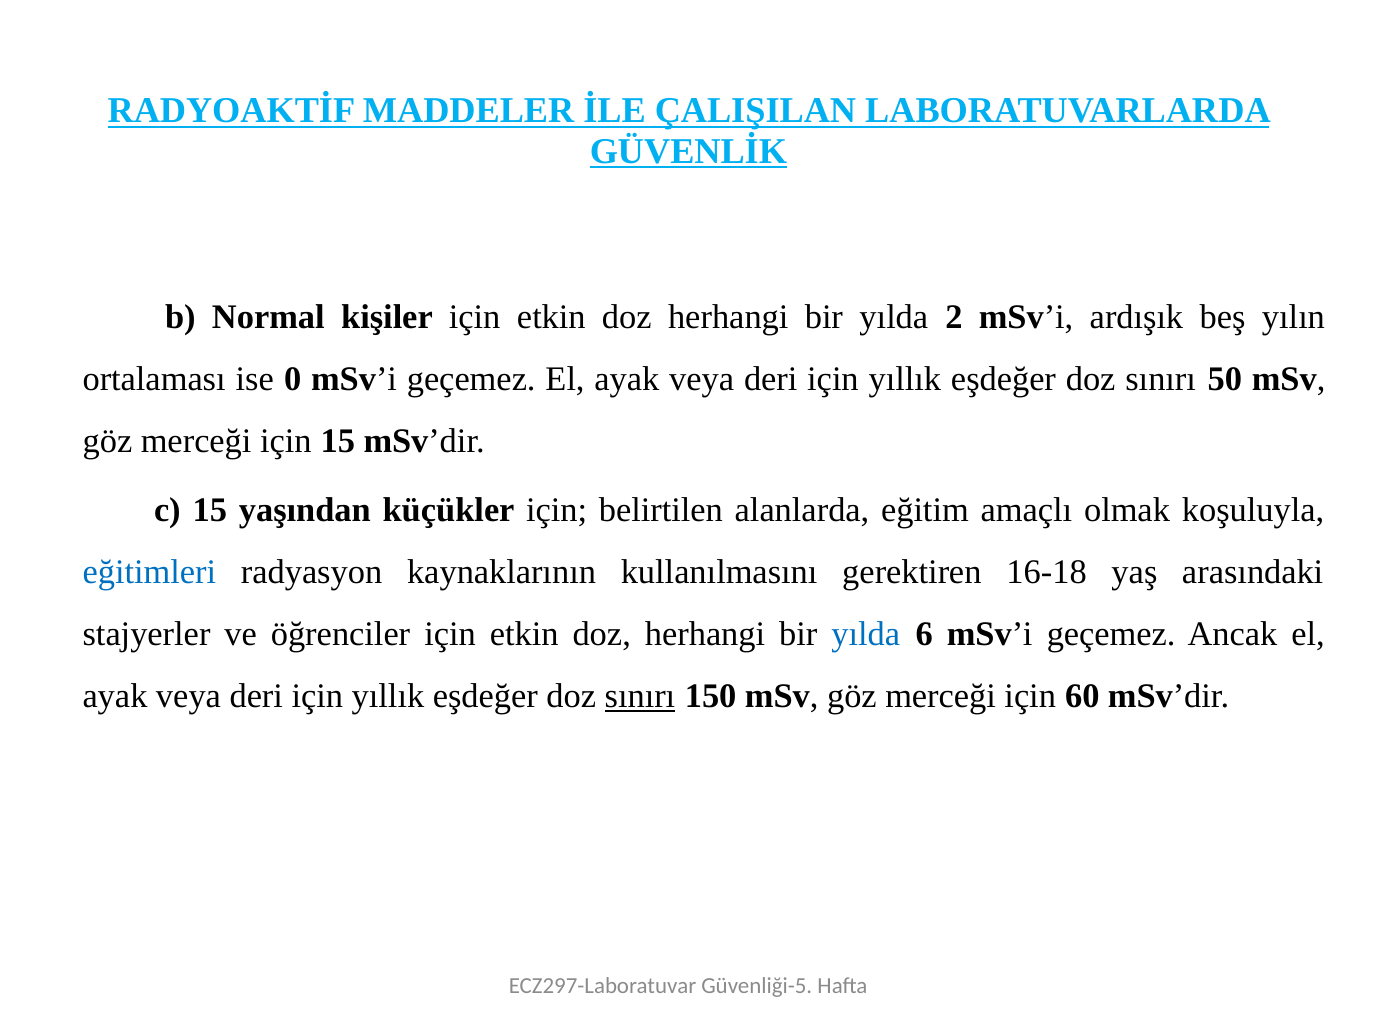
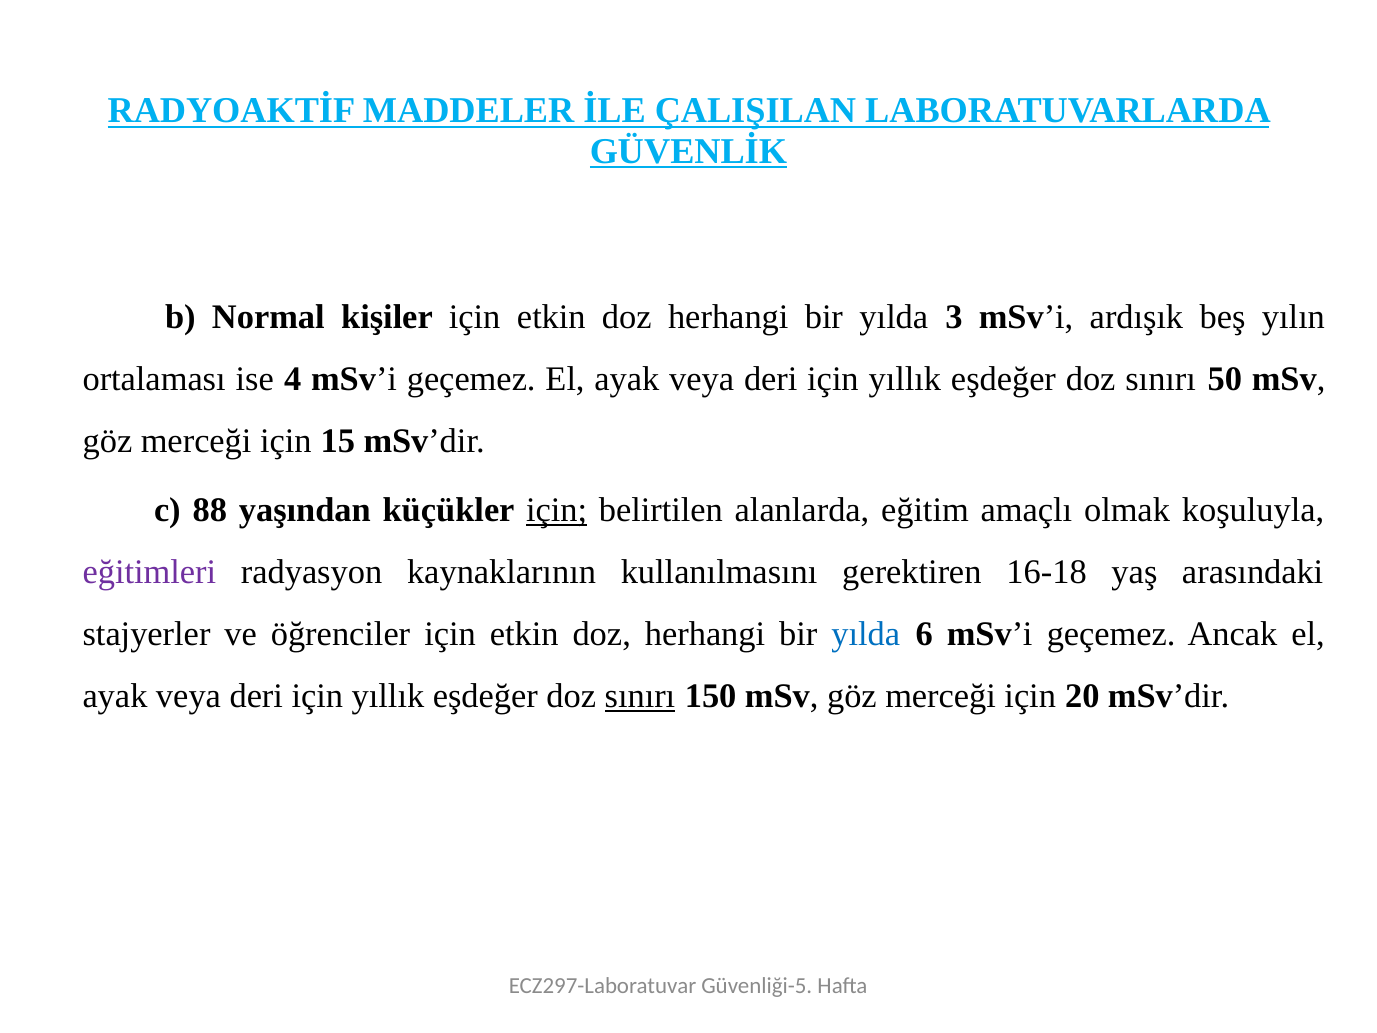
2: 2 -> 3
0: 0 -> 4
c 15: 15 -> 88
için at (557, 510) underline: none -> present
eğitimleri colour: blue -> purple
60: 60 -> 20
